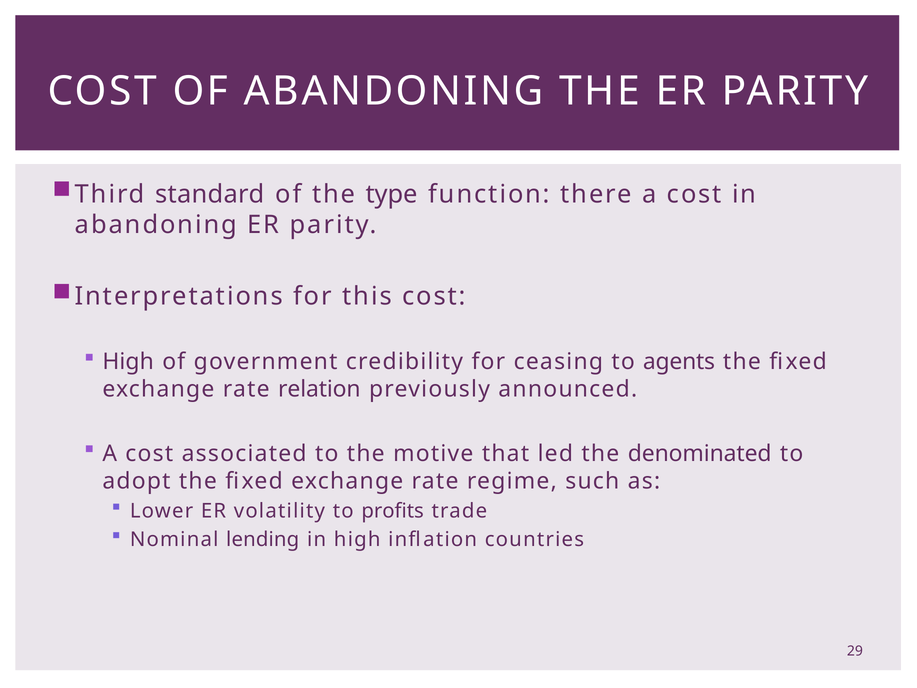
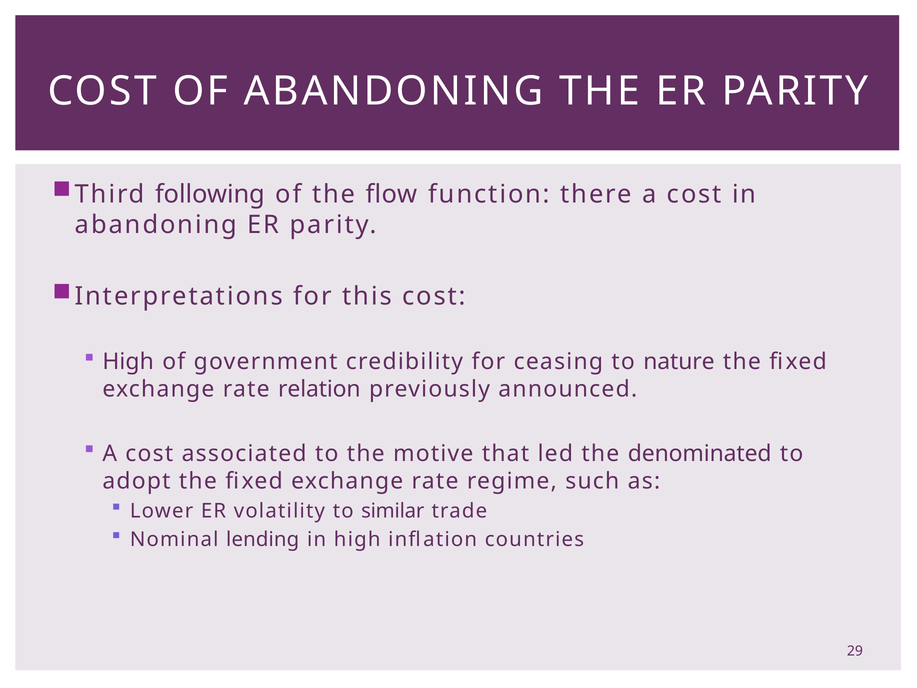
standard: standard -> following
type: type -> flow
agents: agents -> nature
profits: profits -> similar
